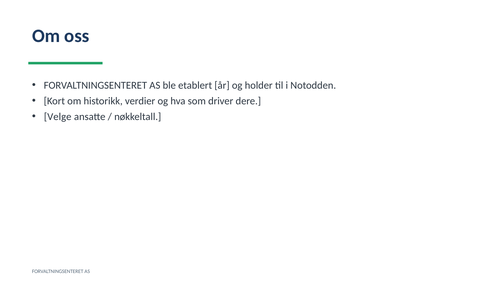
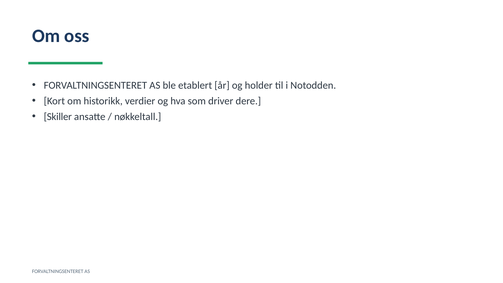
Velge: Velge -> Skiller
